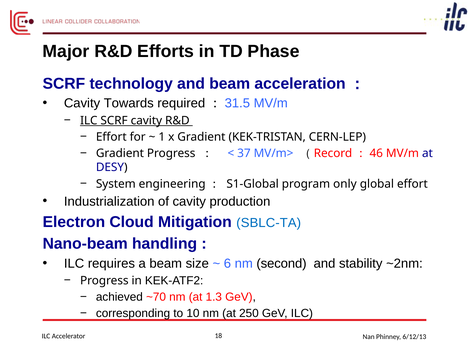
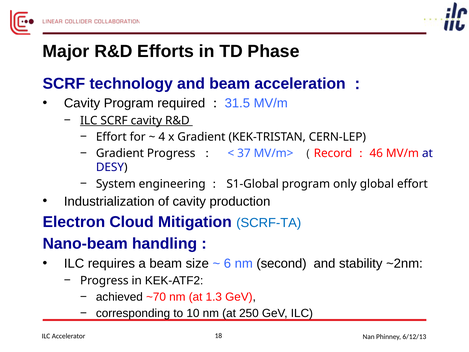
Cavity Towards: Towards -> Program
1: 1 -> 4
SBLC-TA: SBLC-TA -> SCRF-TA
